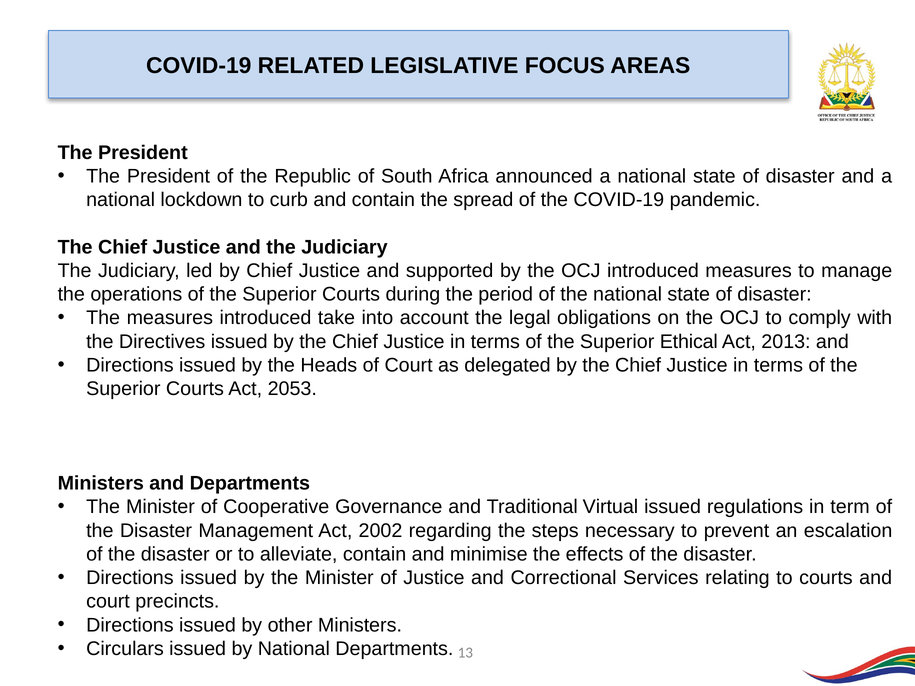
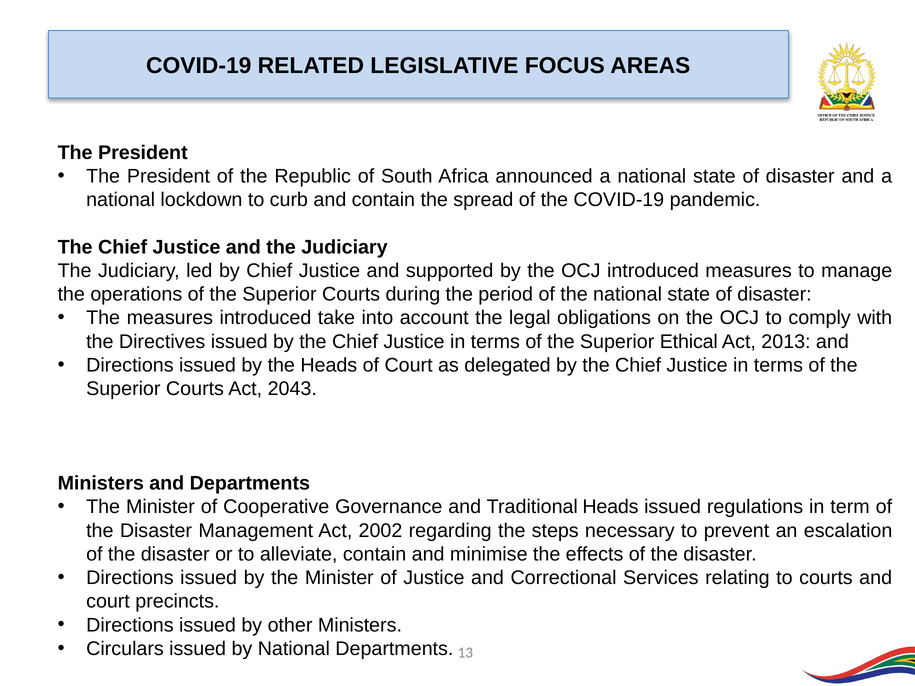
2053: 2053 -> 2043
Traditional Virtual: Virtual -> Heads
